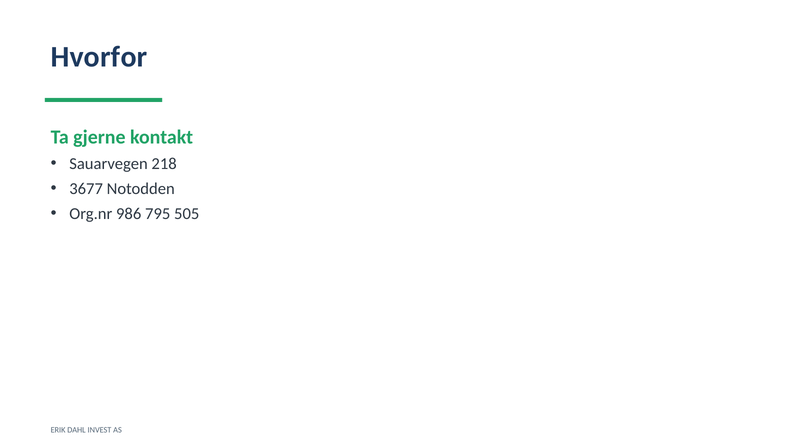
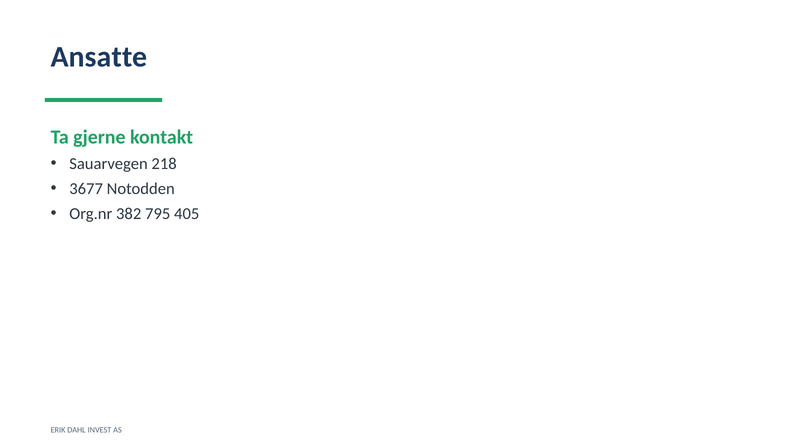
Hvorfor: Hvorfor -> Ansatte
986: 986 -> 382
505: 505 -> 405
